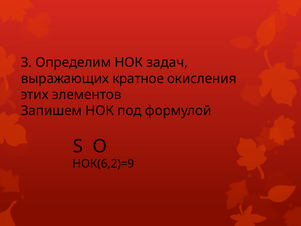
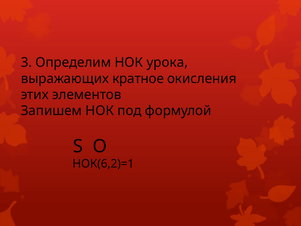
задач: задач -> урока
НОК(6,2)=9: НОК(6,2)=9 -> НОК(6,2)=1
